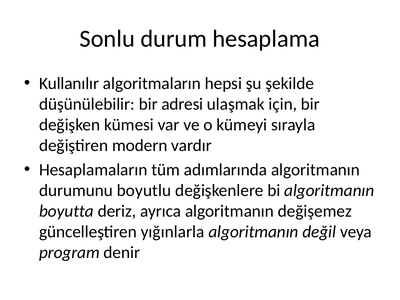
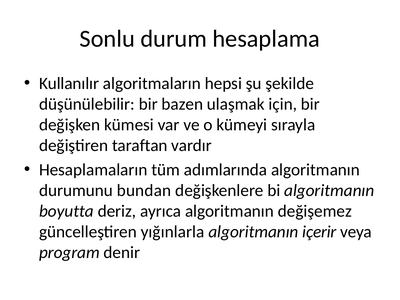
adresi: adresi -> bazen
modern: modern -> taraftan
boyutlu: boyutlu -> bundan
değil: değil -> içerir
